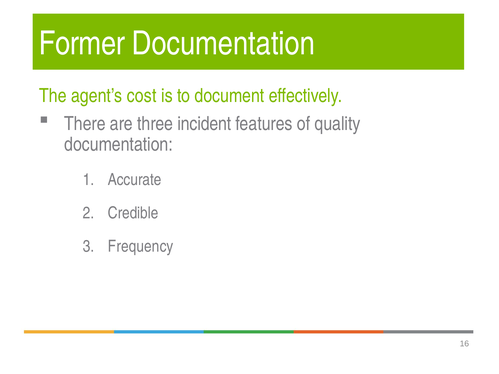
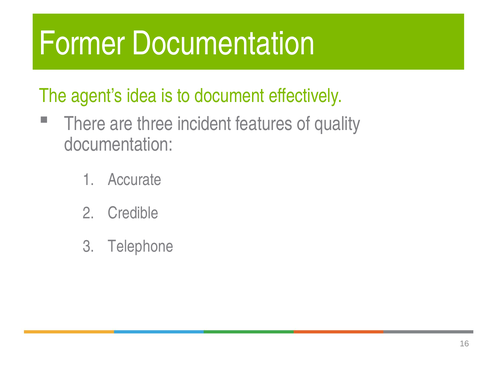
cost: cost -> idea
Frequency: Frequency -> Telephone
